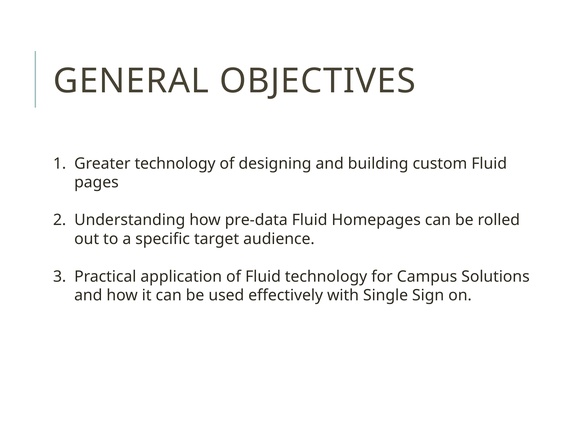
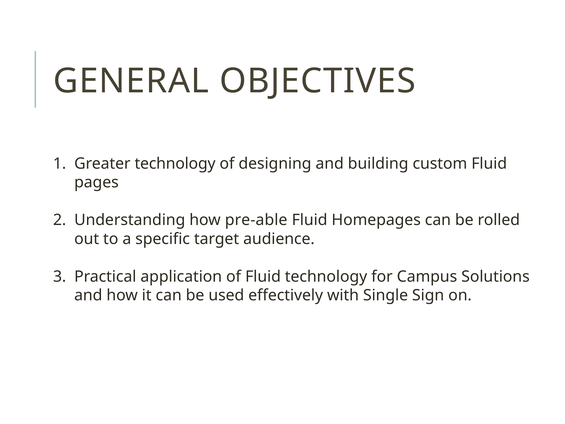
pre-data: pre-data -> pre-able
